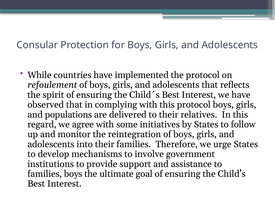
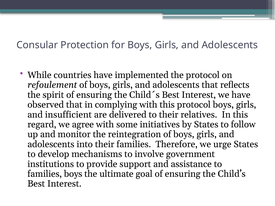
populations: populations -> insufficient
